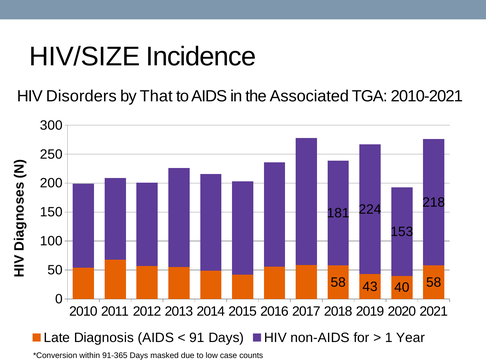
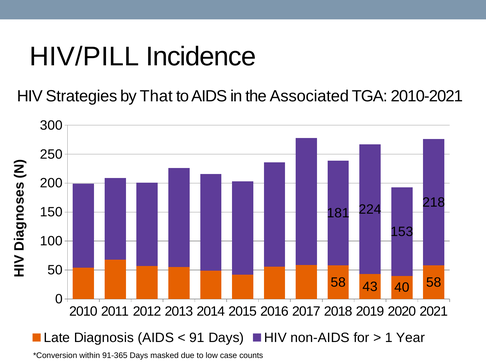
HIV/SIZE: HIV/SIZE -> HIV/PILL
Disorders: Disorders -> Strategies
